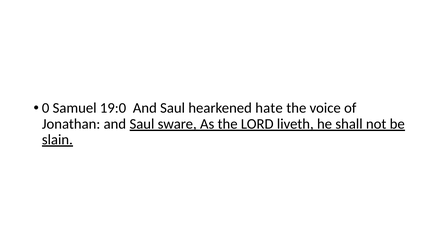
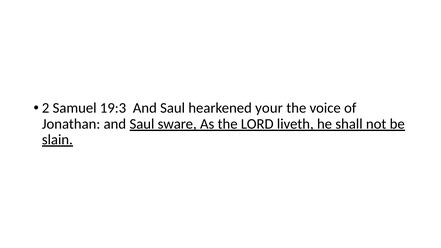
0: 0 -> 2
19:0: 19:0 -> 19:3
hate: hate -> your
